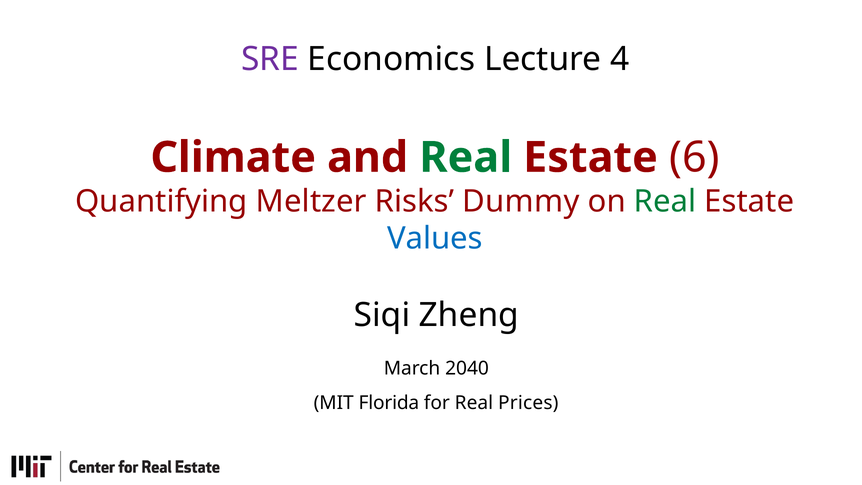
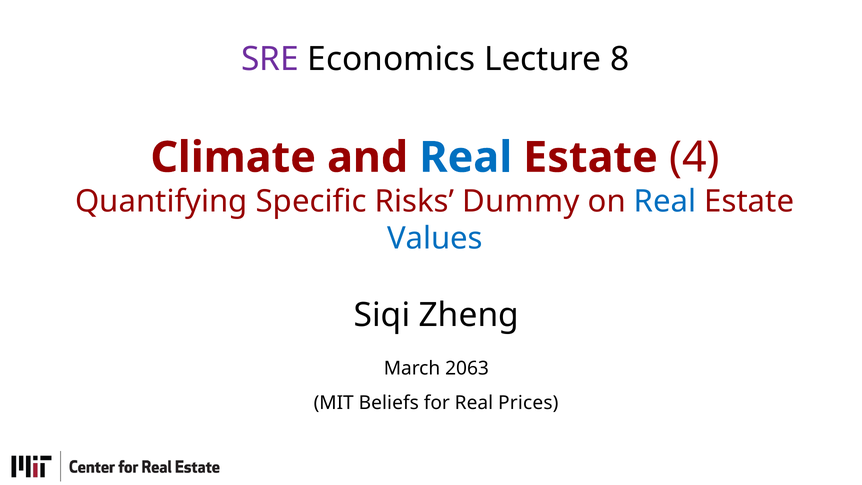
4: 4 -> 8
Real at (466, 158) colour: green -> blue
6: 6 -> 4
Meltzer: Meltzer -> Specific
Real at (665, 201) colour: green -> blue
2040: 2040 -> 2063
Florida: Florida -> Beliefs
